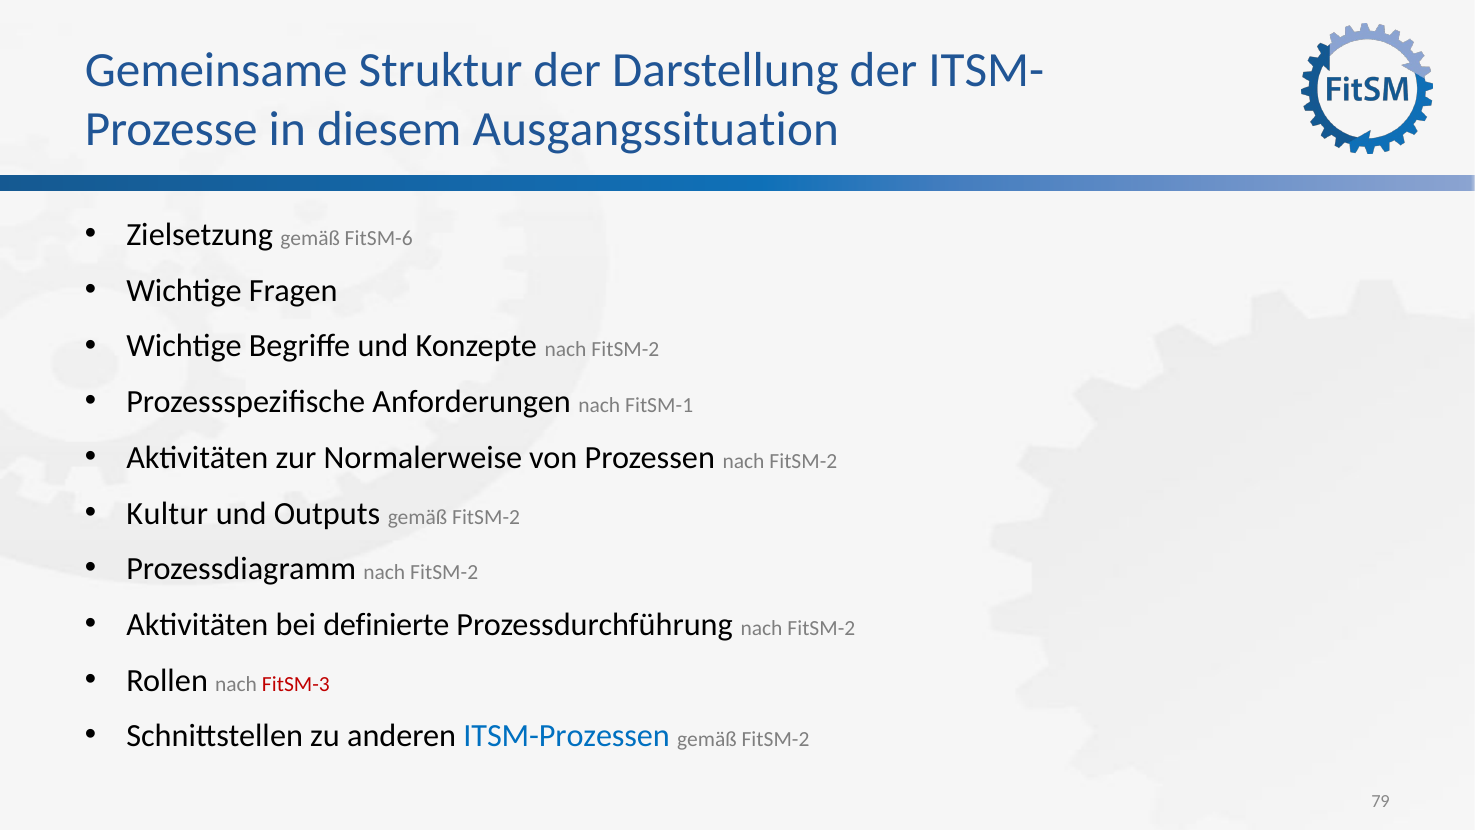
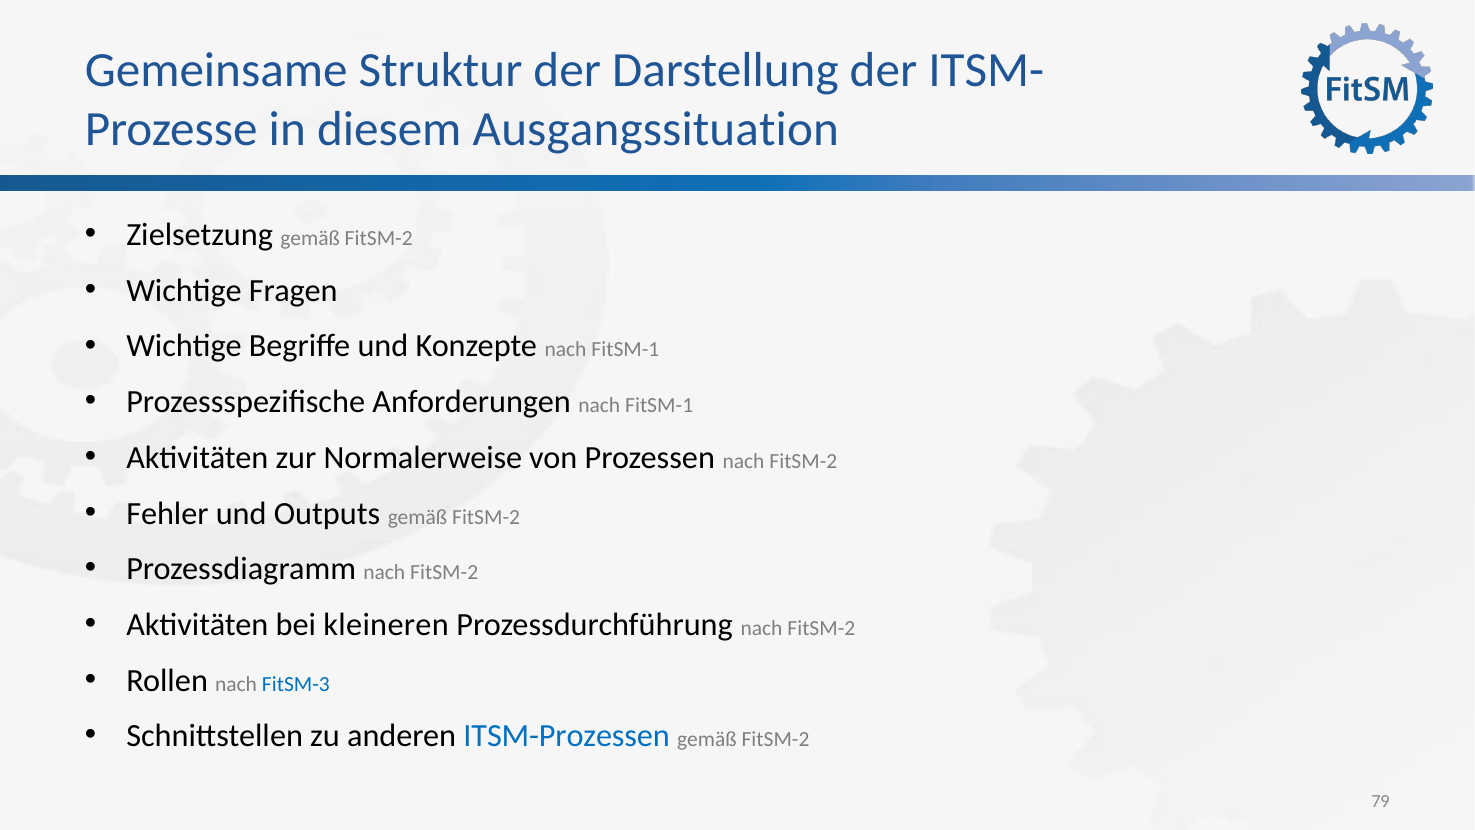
Zielsetzung gemäß FitSM-6: FitSM-6 -> FitSM-2
Konzepte nach FitSM-2: FitSM-2 -> FitSM-1
Kultur: Kultur -> Fehler
definierte: definierte -> kleineren
FitSM-3 colour: red -> blue
